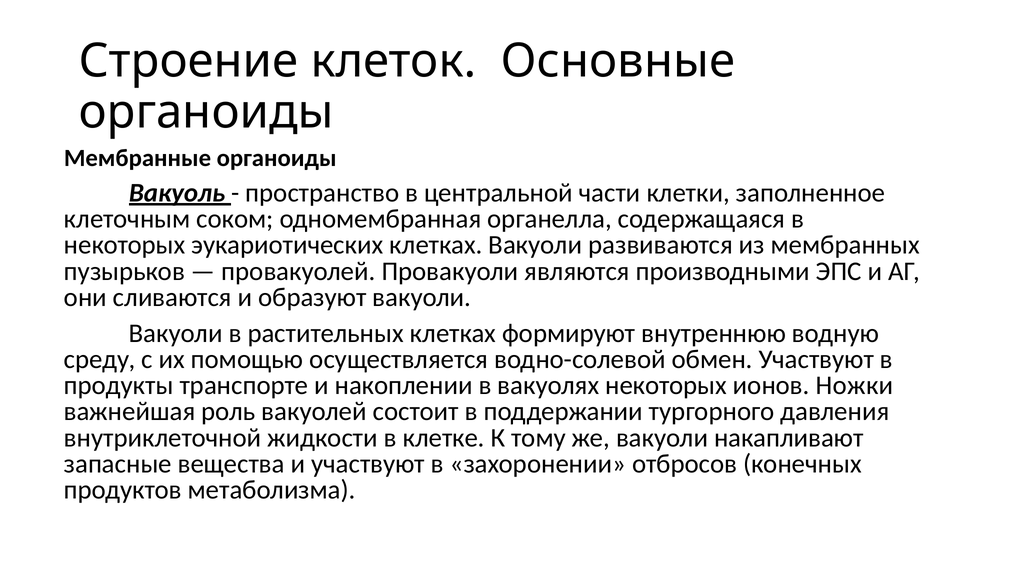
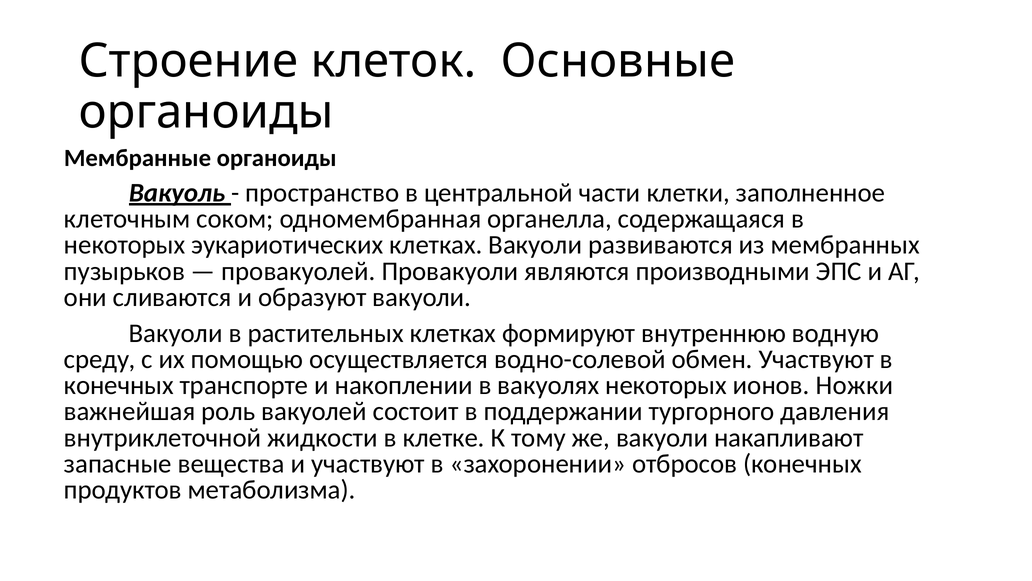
продукты at (119, 385): продукты -> конечных
